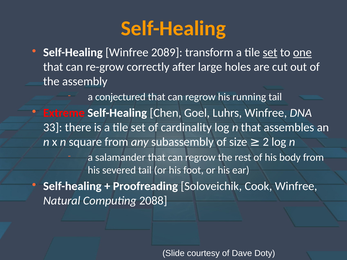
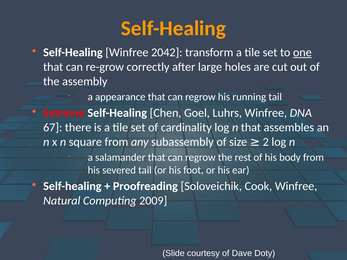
2089: 2089 -> 2042
set at (270, 53) underline: present -> none
conjectured: conjectured -> appearance
33: 33 -> 67
2088: 2088 -> 2009
